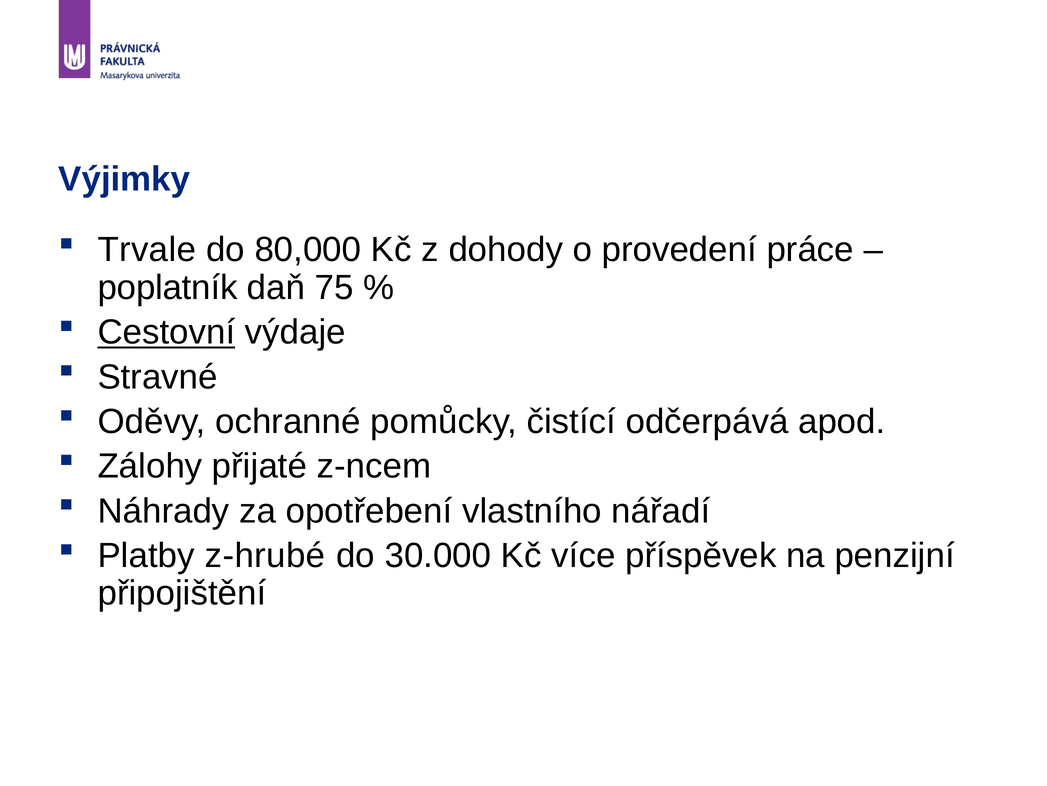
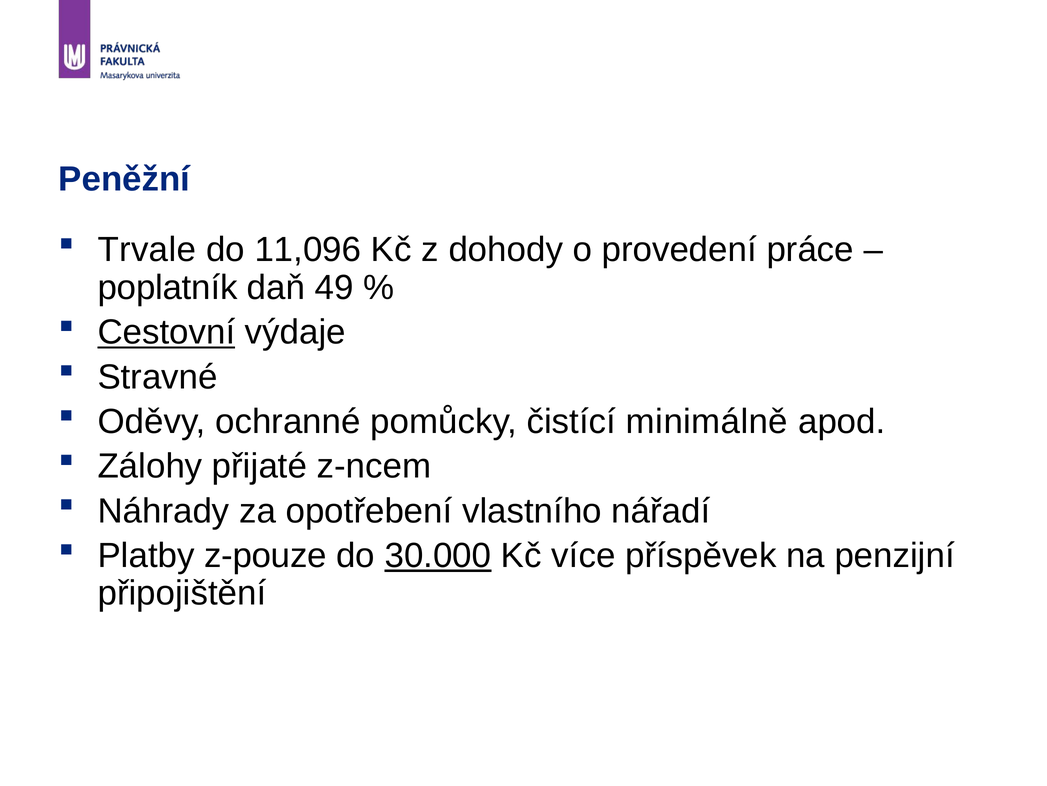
Výjimky: Výjimky -> Peněžní
80,000: 80,000 -> 11,096
75: 75 -> 49
odčerpává: odčerpává -> minimálně
z-hrubé: z-hrubé -> z-pouze
30.000 underline: none -> present
